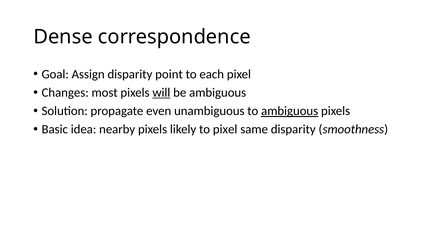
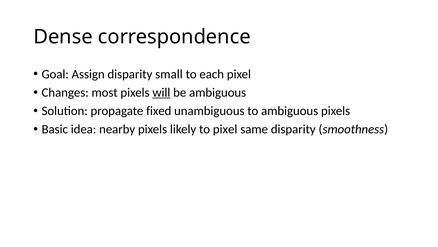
point: point -> small
even: even -> fixed
ambiguous at (290, 111) underline: present -> none
